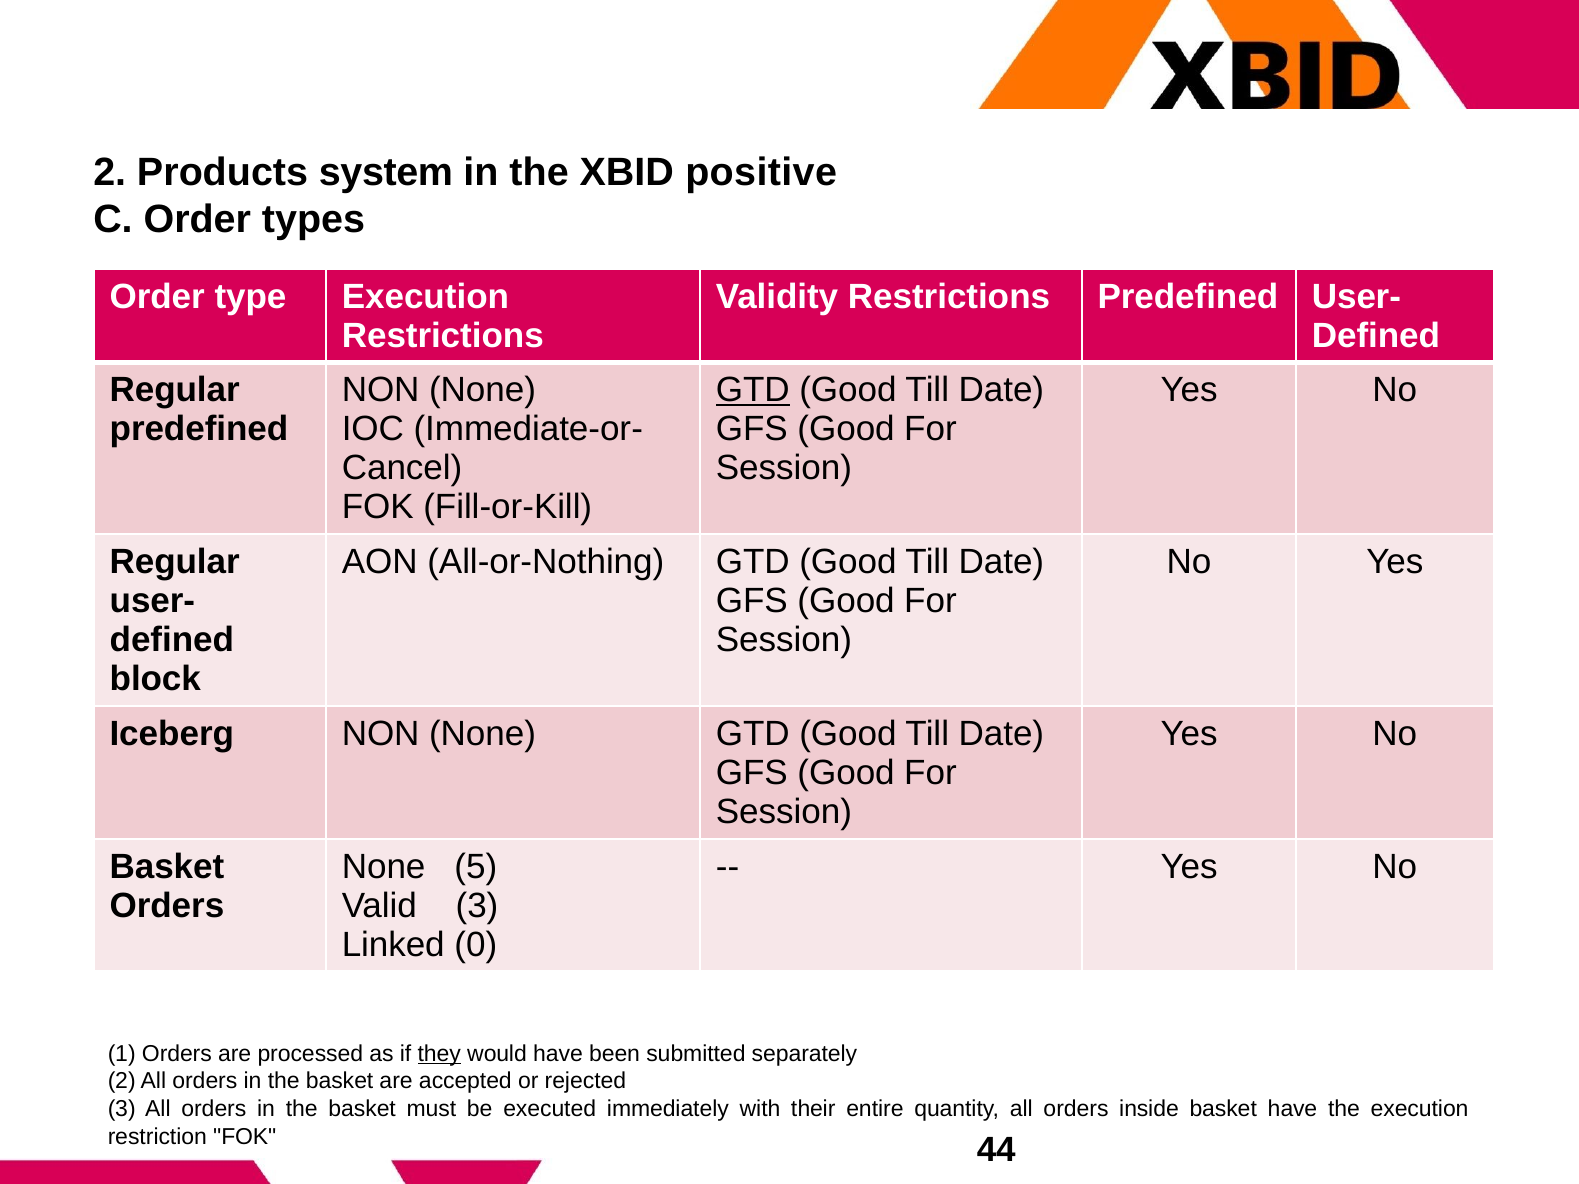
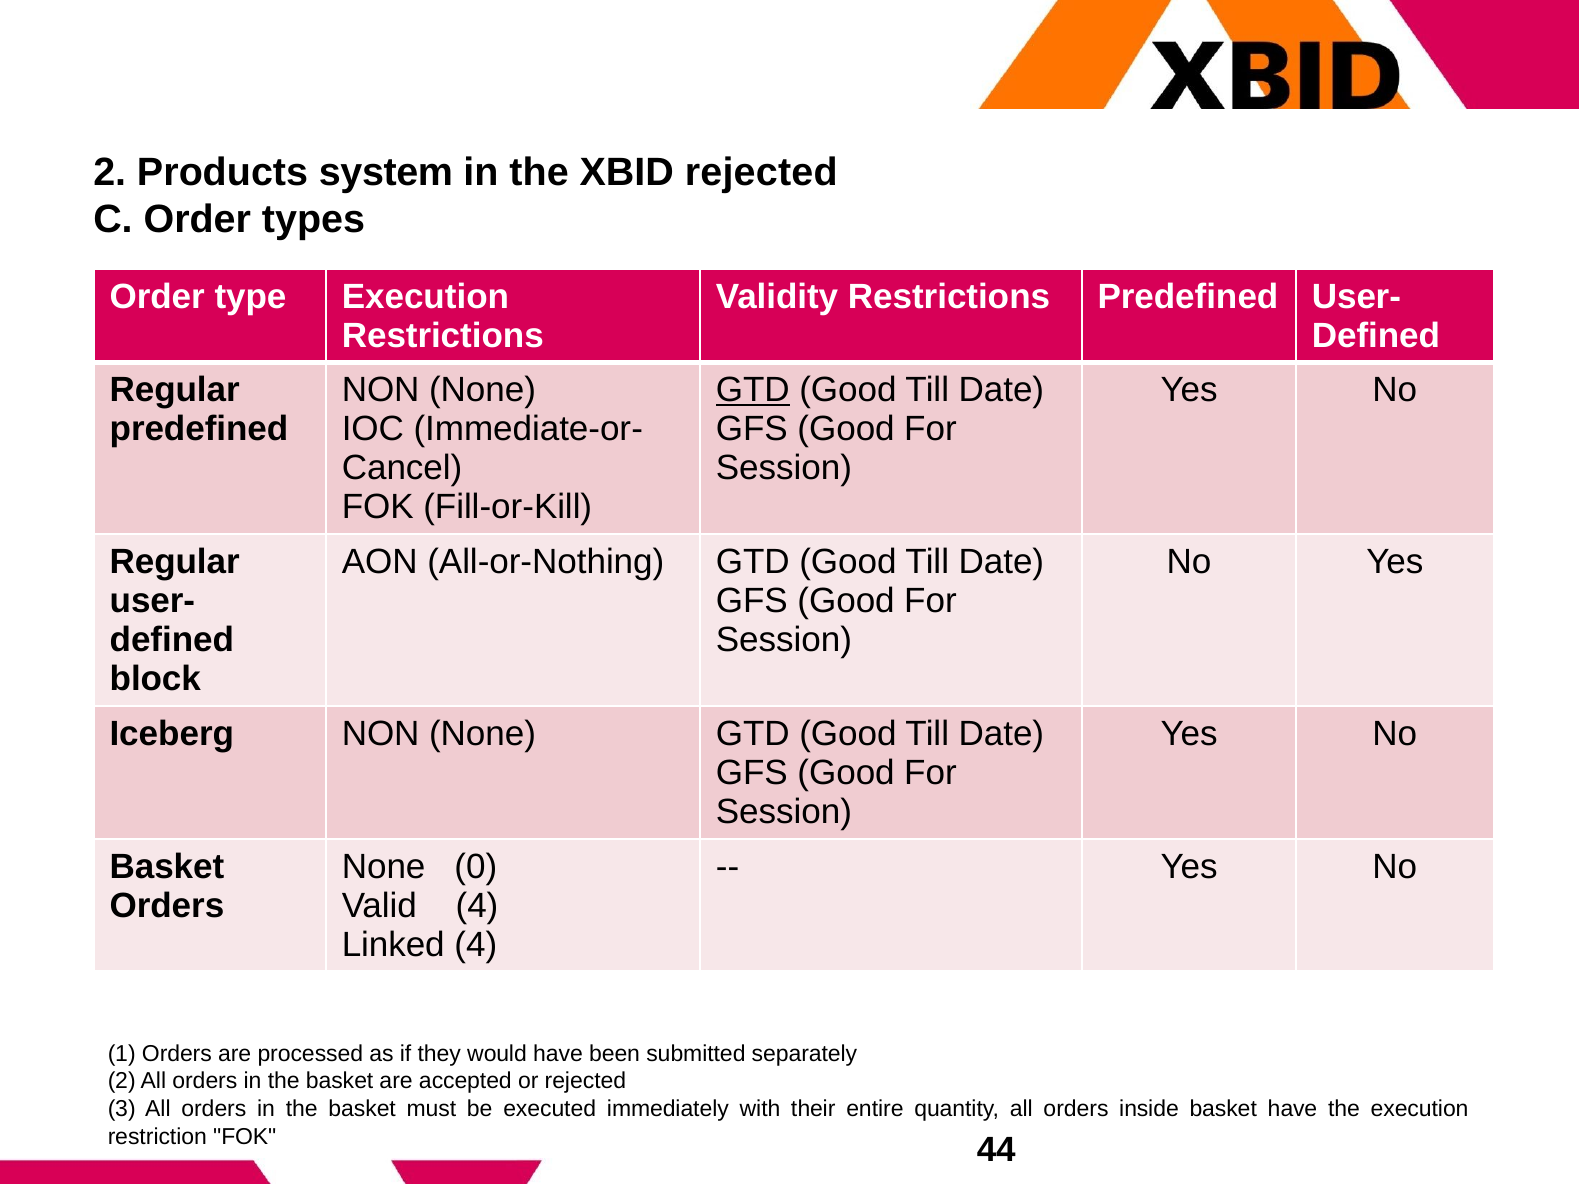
XBID positive: positive -> rejected
5: 5 -> 0
Valid 3: 3 -> 4
Linked 0: 0 -> 4
they underline: present -> none
